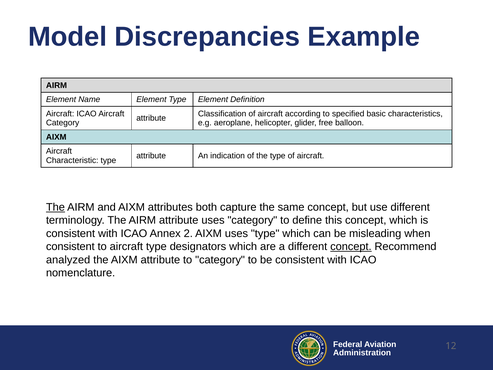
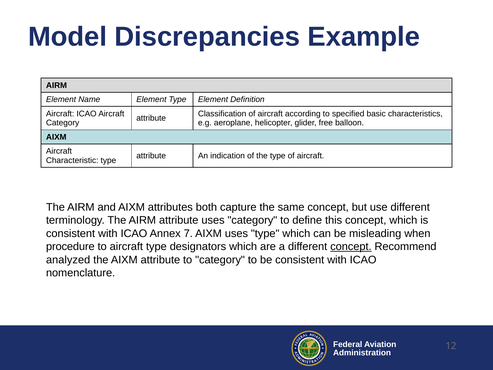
The at (55, 207) underline: present -> none
2: 2 -> 7
consistent at (70, 246): consistent -> procedure
